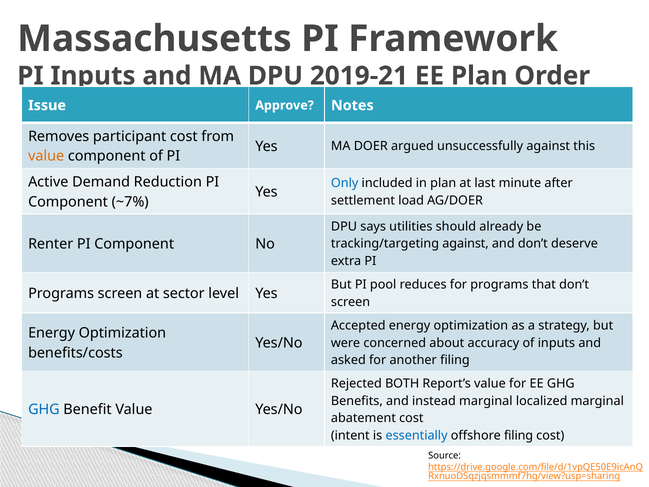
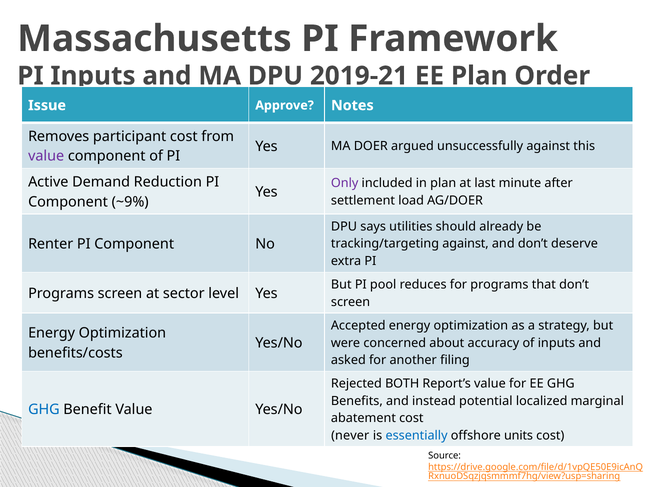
value at (46, 156) colour: orange -> purple
Only colour: blue -> purple
~7%: ~7% -> ~9%
instead marginal: marginal -> potential
intent: intent -> never
offshore filing: filing -> units
